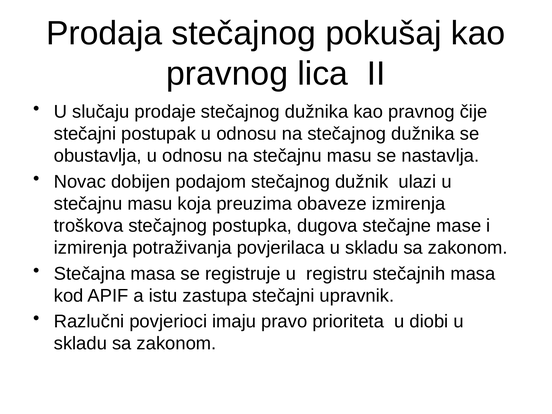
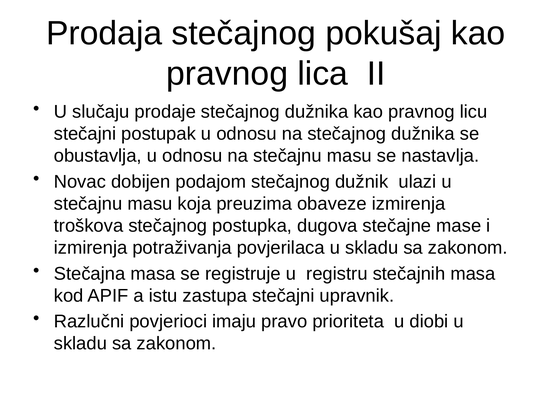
čije: čije -> licu
